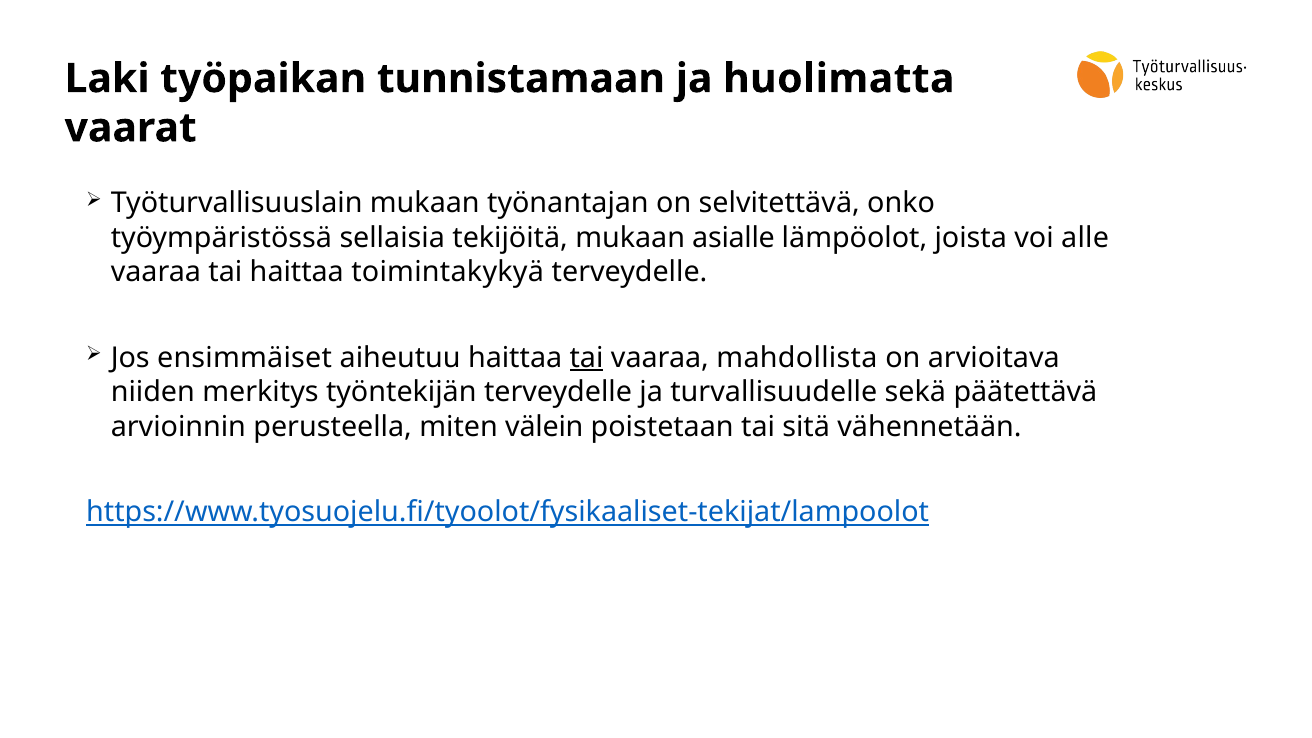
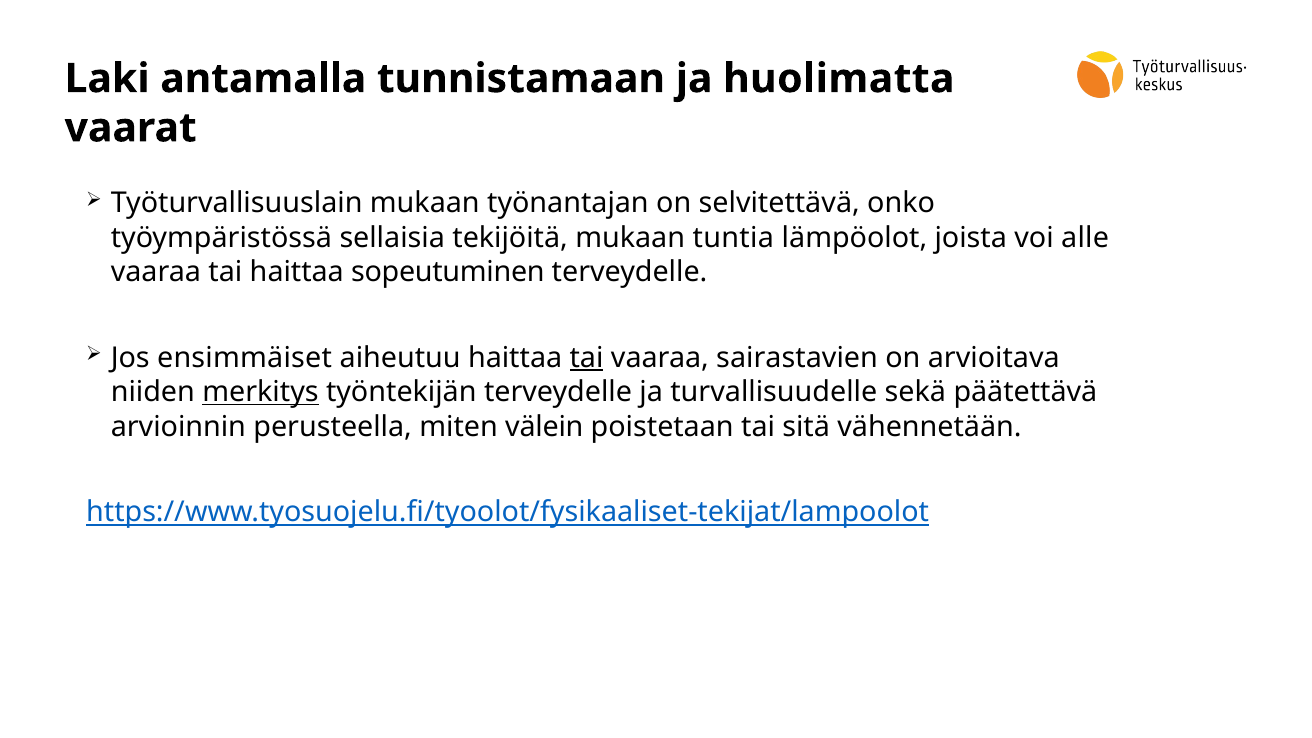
työpaikan: työpaikan -> antamalla
asialle: asialle -> tuntia
toimintakykyä: toimintakykyä -> sopeutuminen
mahdollista: mahdollista -> sairastavien
merkitys underline: none -> present
